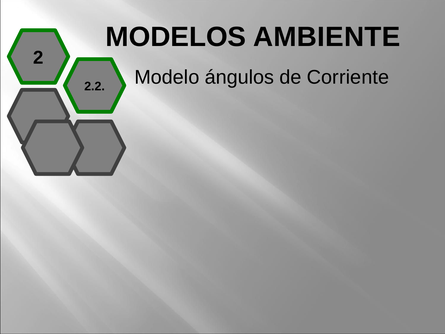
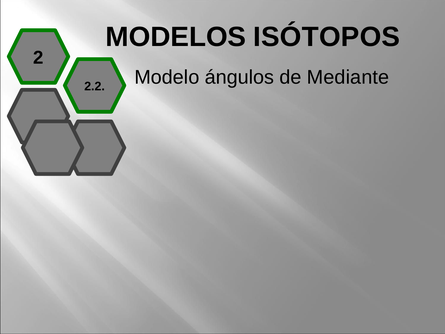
AMBIENTE: AMBIENTE -> ISÓTOPOS
Corriente: Corriente -> Mediante
